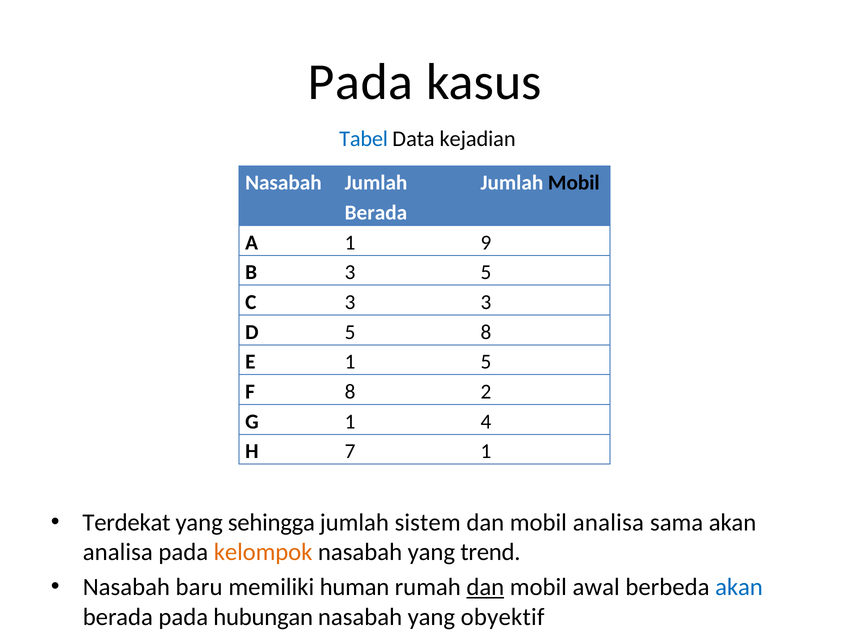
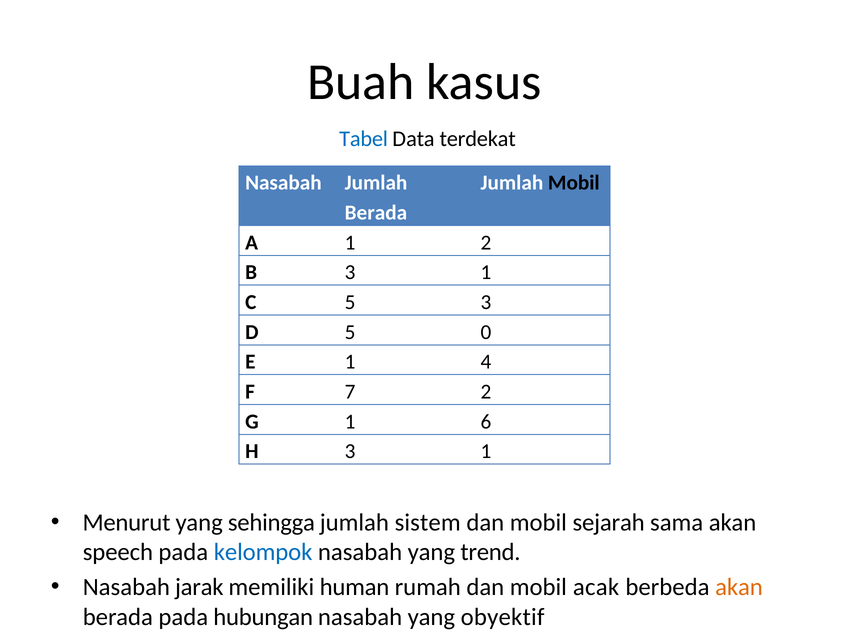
Pada at (361, 82): Pada -> Buah
kejadian: kejadian -> terdekat
1 9: 9 -> 2
B 3 5: 5 -> 1
C 3: 3 -> 5
5 8: 8 -> 0
1 5: 5 -> 4
F 8: 8 -> 7
4: 4 -> 6
H 7: 7 -> 3
Terdekat: Terdekat -> Menurut
mobil analisa: analisa -> sejarah
analisa at (118, 552): analisa -> speech
kelompok colour: orange -> blue
baru: baru -> jarak
dan at (485, 587) underline: present -> none
awal: awal -> acak
akan at (739, 587) colour: blue -> orange
